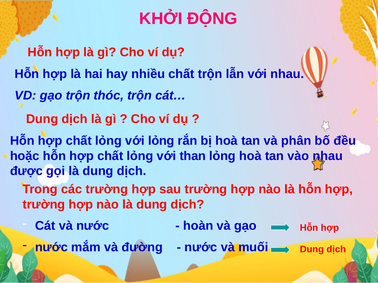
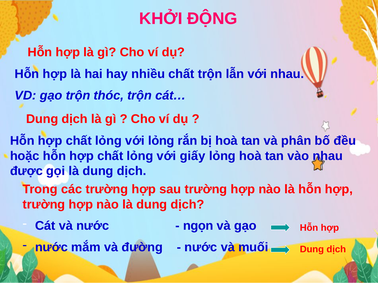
than: than -> giấy
hoàn: hoàn -> ngọn
